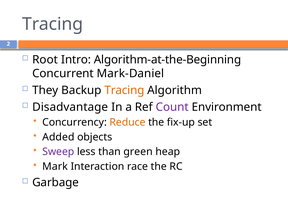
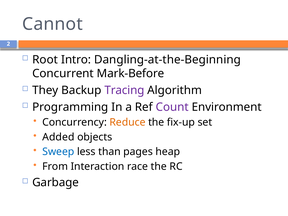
Tracing at (53, 24): Tracing -> Cannot
Algorithm-at-the-Beginning: Algorithm-at-the-Beginning -> Dangling-at-the-Beginning
Mark-Daniel: Mark-Daniel -> Mark-Before
Tracing at (124, 90) colour: orange -> purple
Disadvantage: Disadvantage -> Programming
Sweep colour: purple -> blue
green: green -> pages
Mark: Mark -> From
